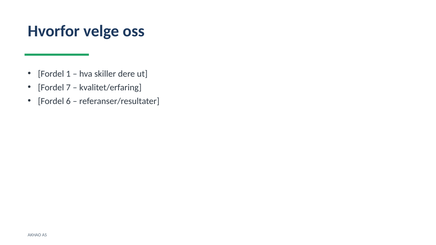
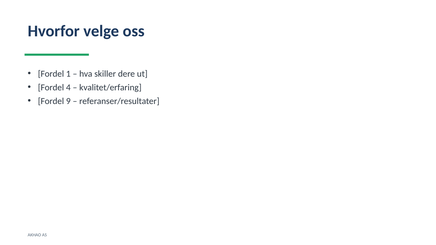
7: 7 -> 4
6: 6 -> 9
